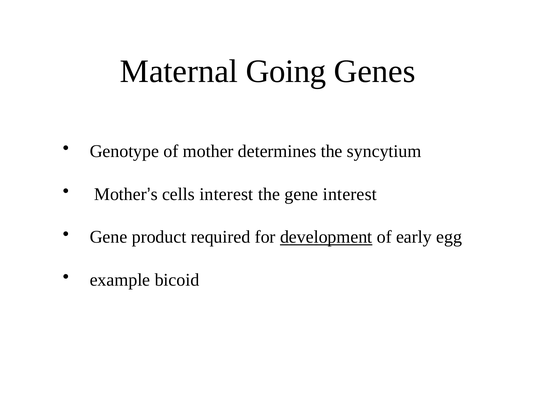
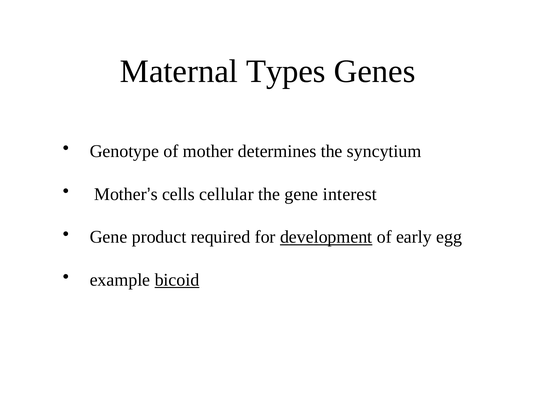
Going: Going -> Types
cells interest: interest -> cellular
bicoid underline: none -> present
